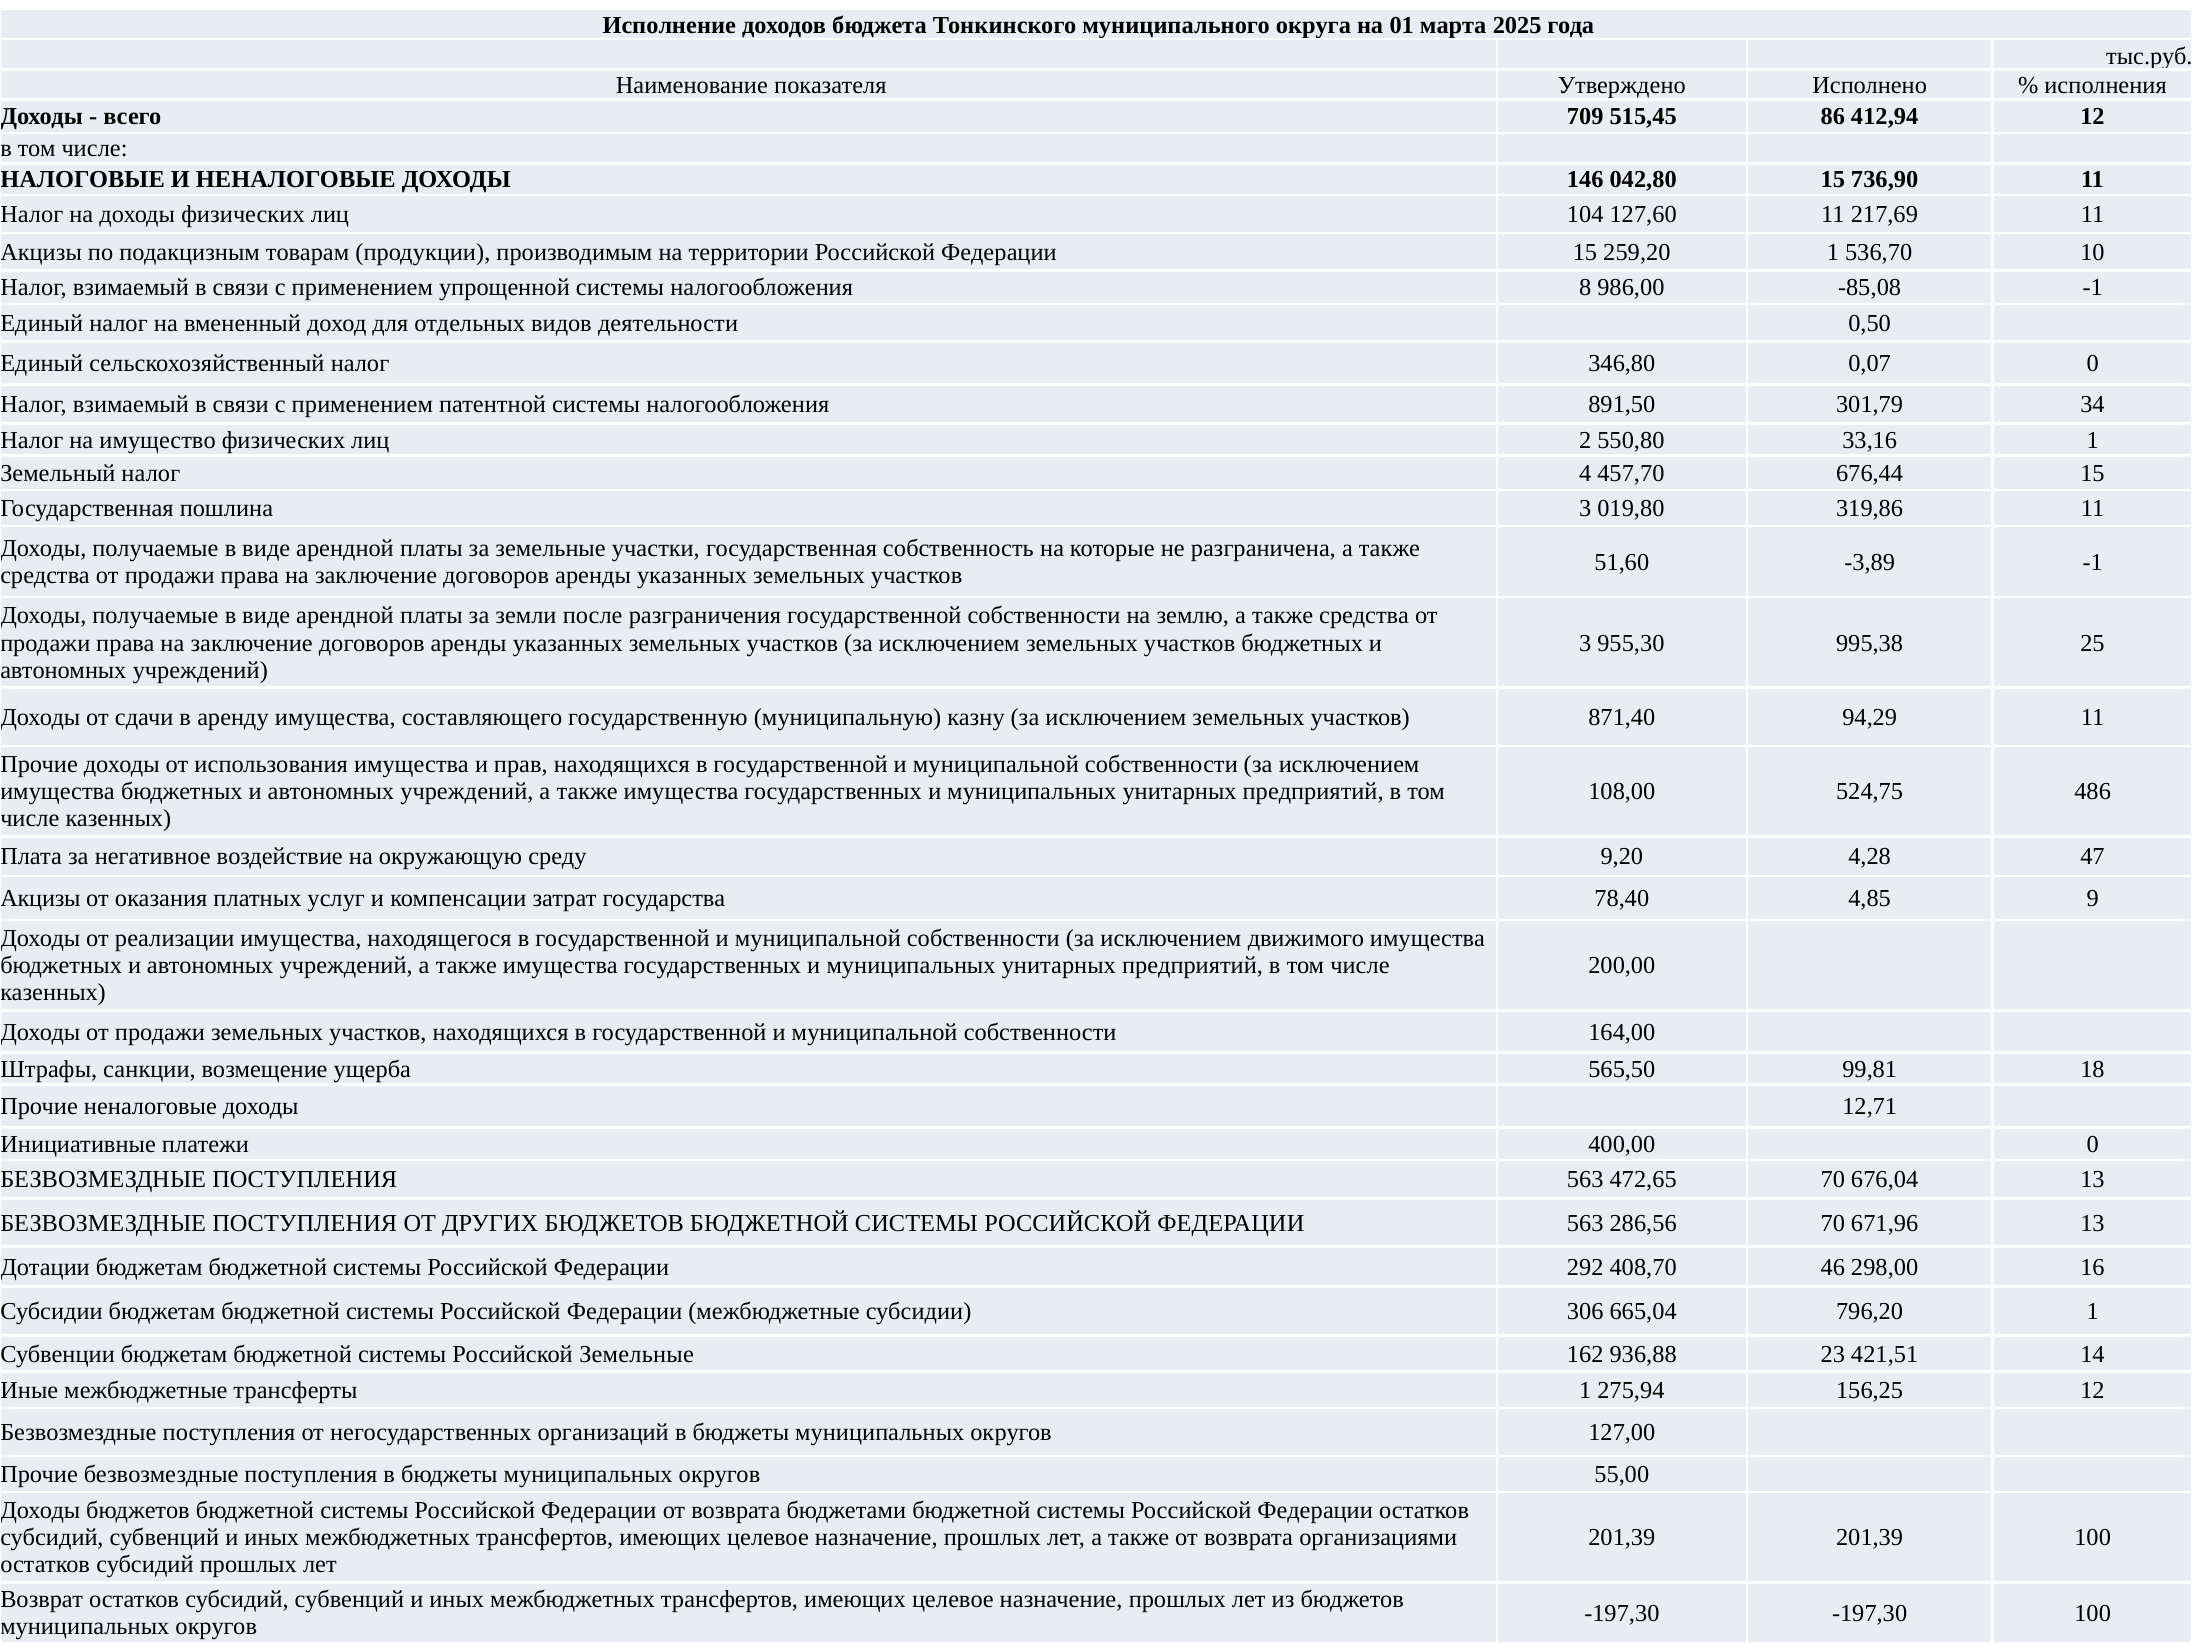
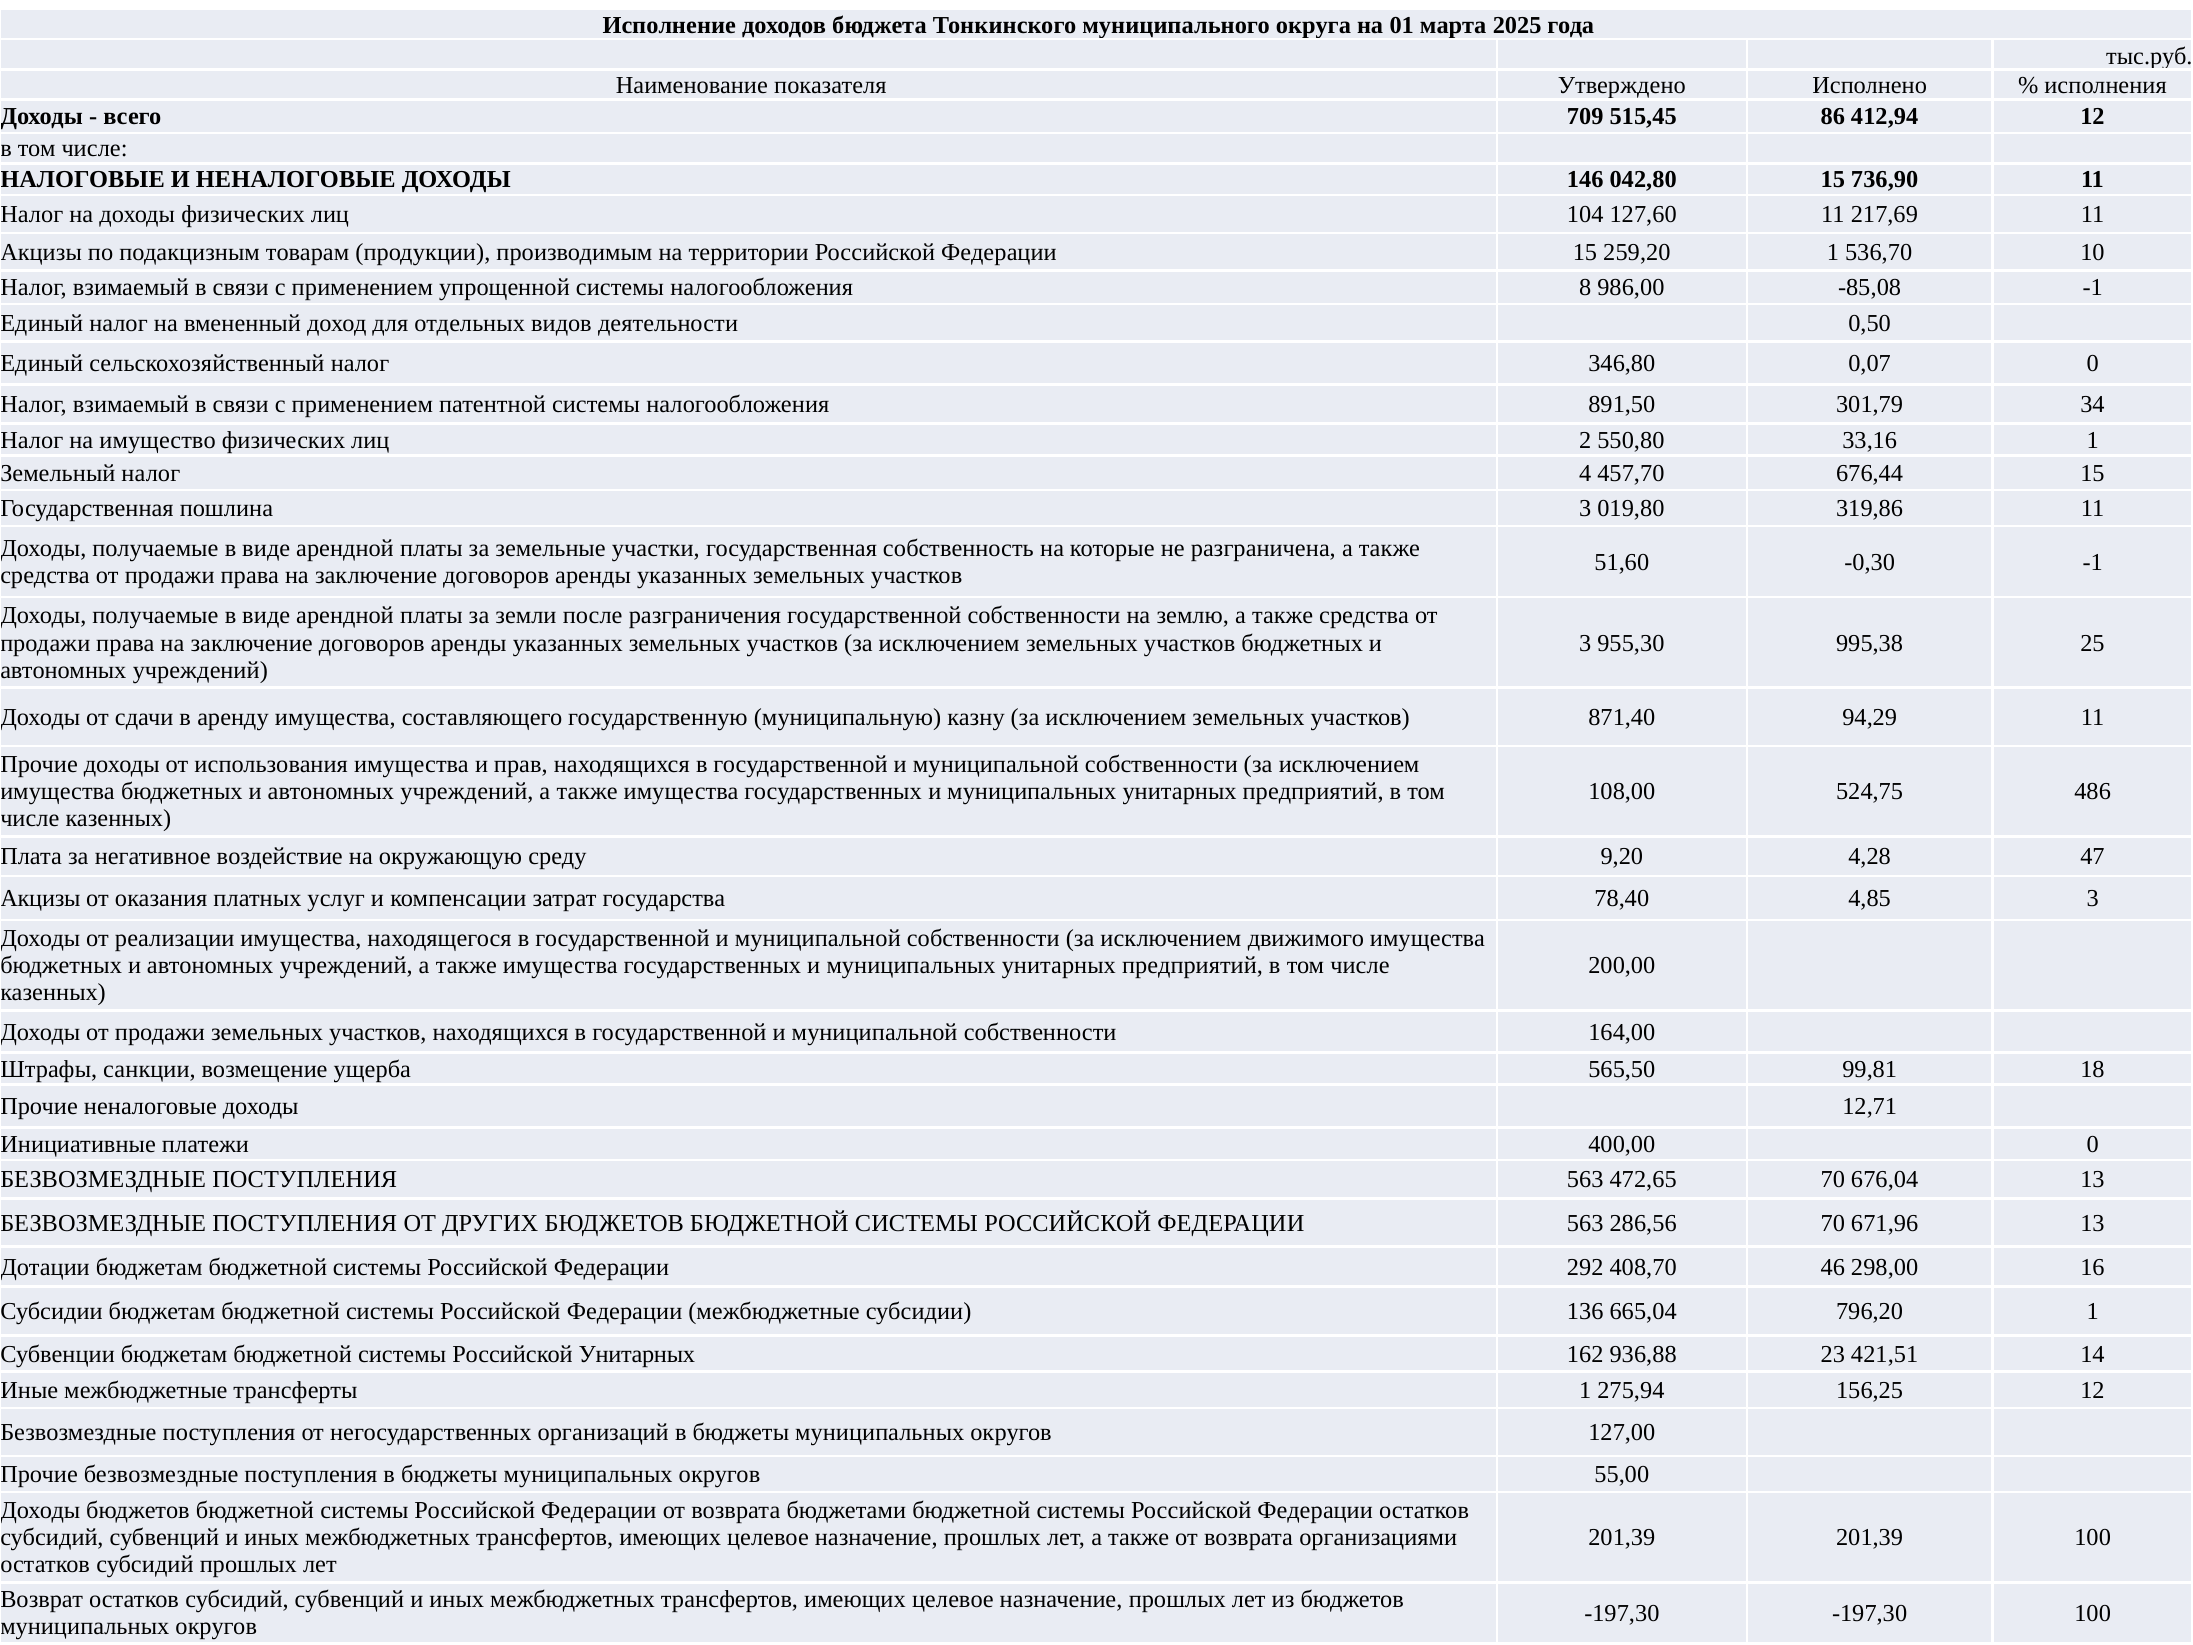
-3,89: -3,89 -> -0,30
4,85 9: 9 -> 3
306: 306 -> 136
Российской Земельные: Земельные -> Унитарных
